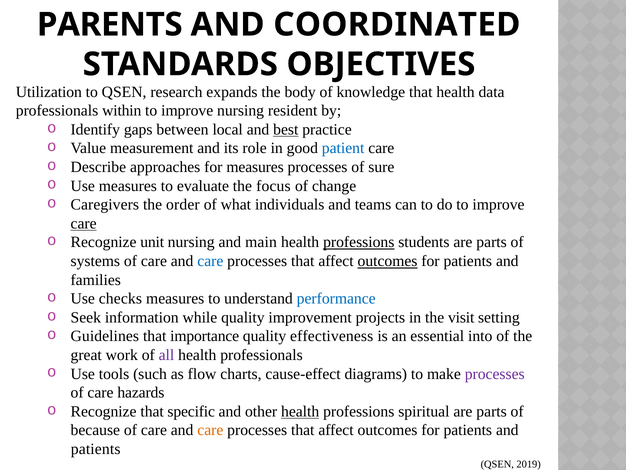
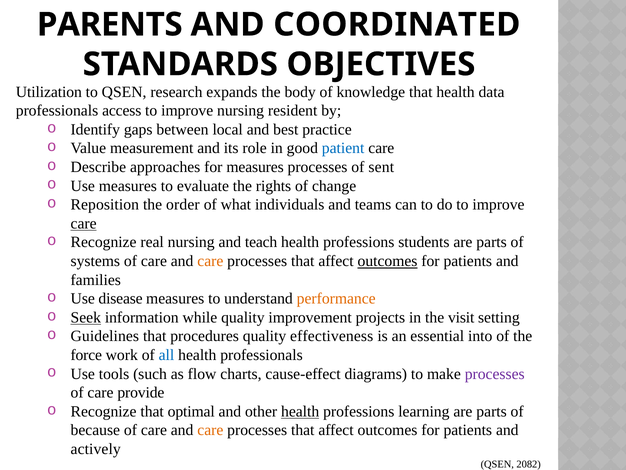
within: within -> access
best underline: present -> none
sure: sure -> sent
focus: focus -> rights
Caregivers: Caregivers -> Reposition
unit: unit -> real
main: main -> teach
professions at (359, 242) underline: present -> none
care at (210, 261) colour: blue -> orange
checks: checks -> disease
performance colour: blue -> orange
Seek underline: none -> present
importance: importance -> procedures
great: great -> force
all colour: purple -> blue
hazards: hazards -> provide
specific: specific -> optimal
spiritual: spiritual -> learning
patients at (96, 449): patients -> actively
2019: 2019 -> 2082
